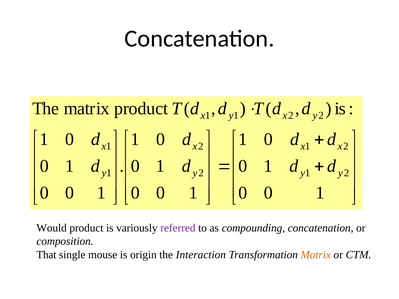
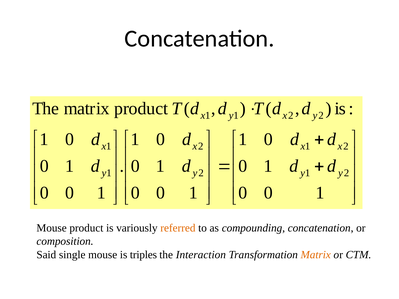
Would at (52, 228): Would -> Mouse
referred colour: purple -> orange
That: That -> Said
origin: origin -> triples
